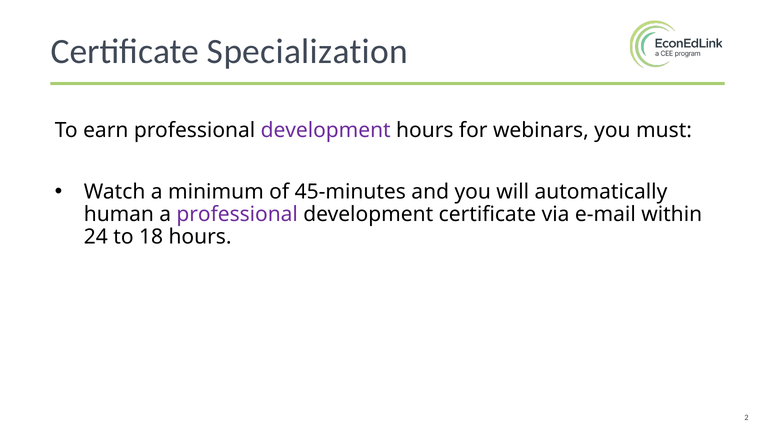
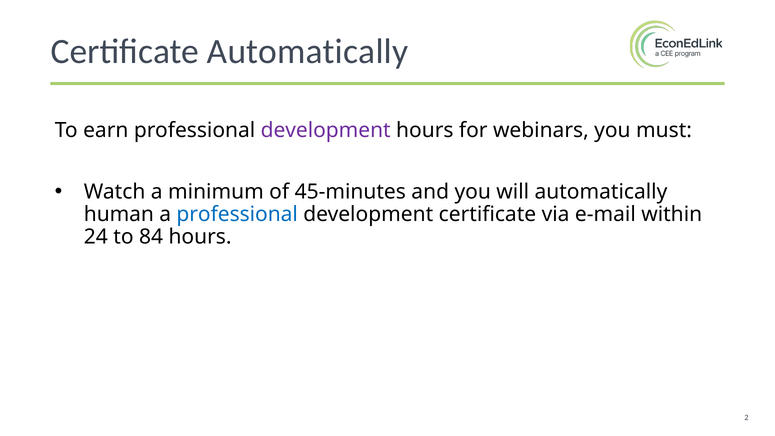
Certificate Specialization: Specialization -> Automatically
professional at (237, 214) colour: purple -> blue
18: 18 -> 84
